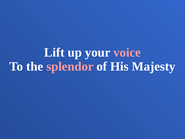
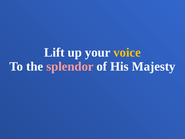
voice colour: pink -> yellow
